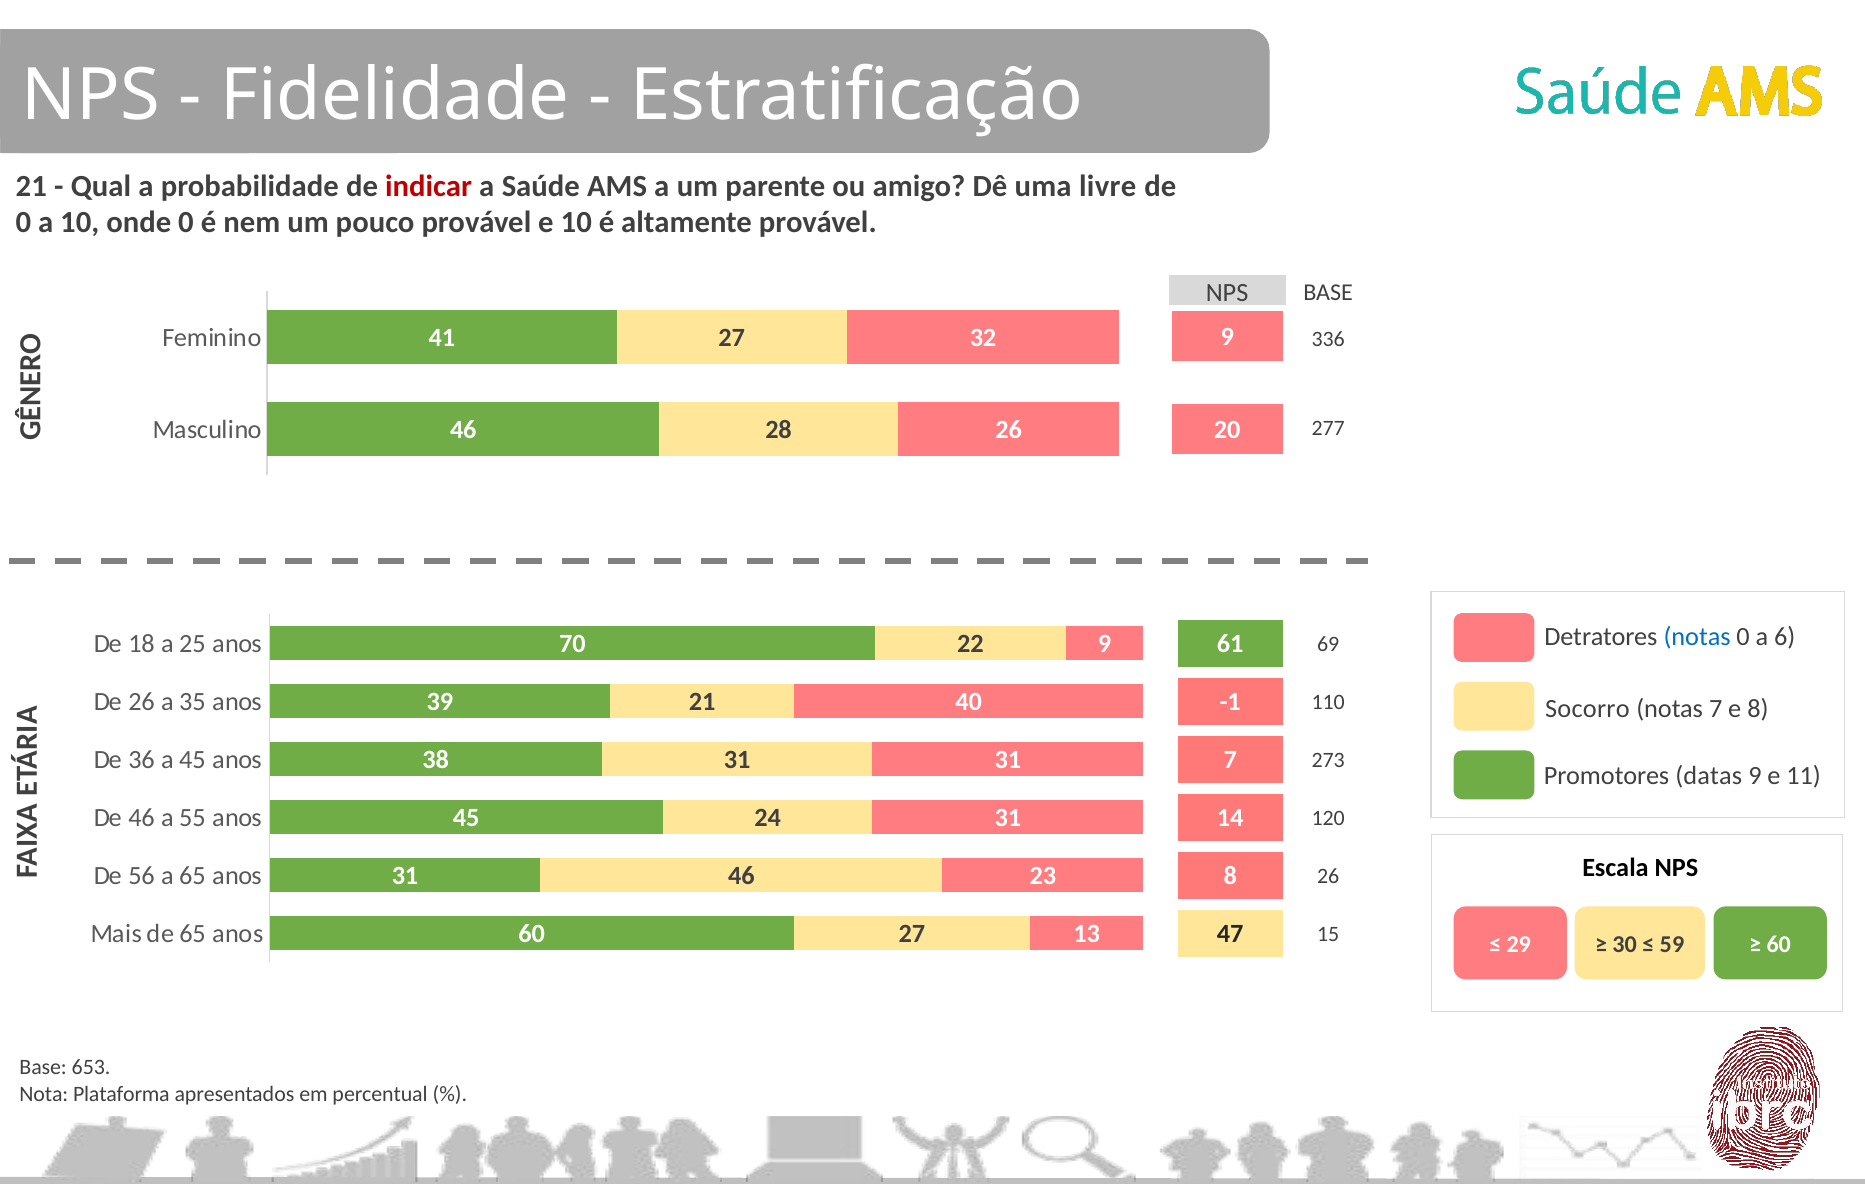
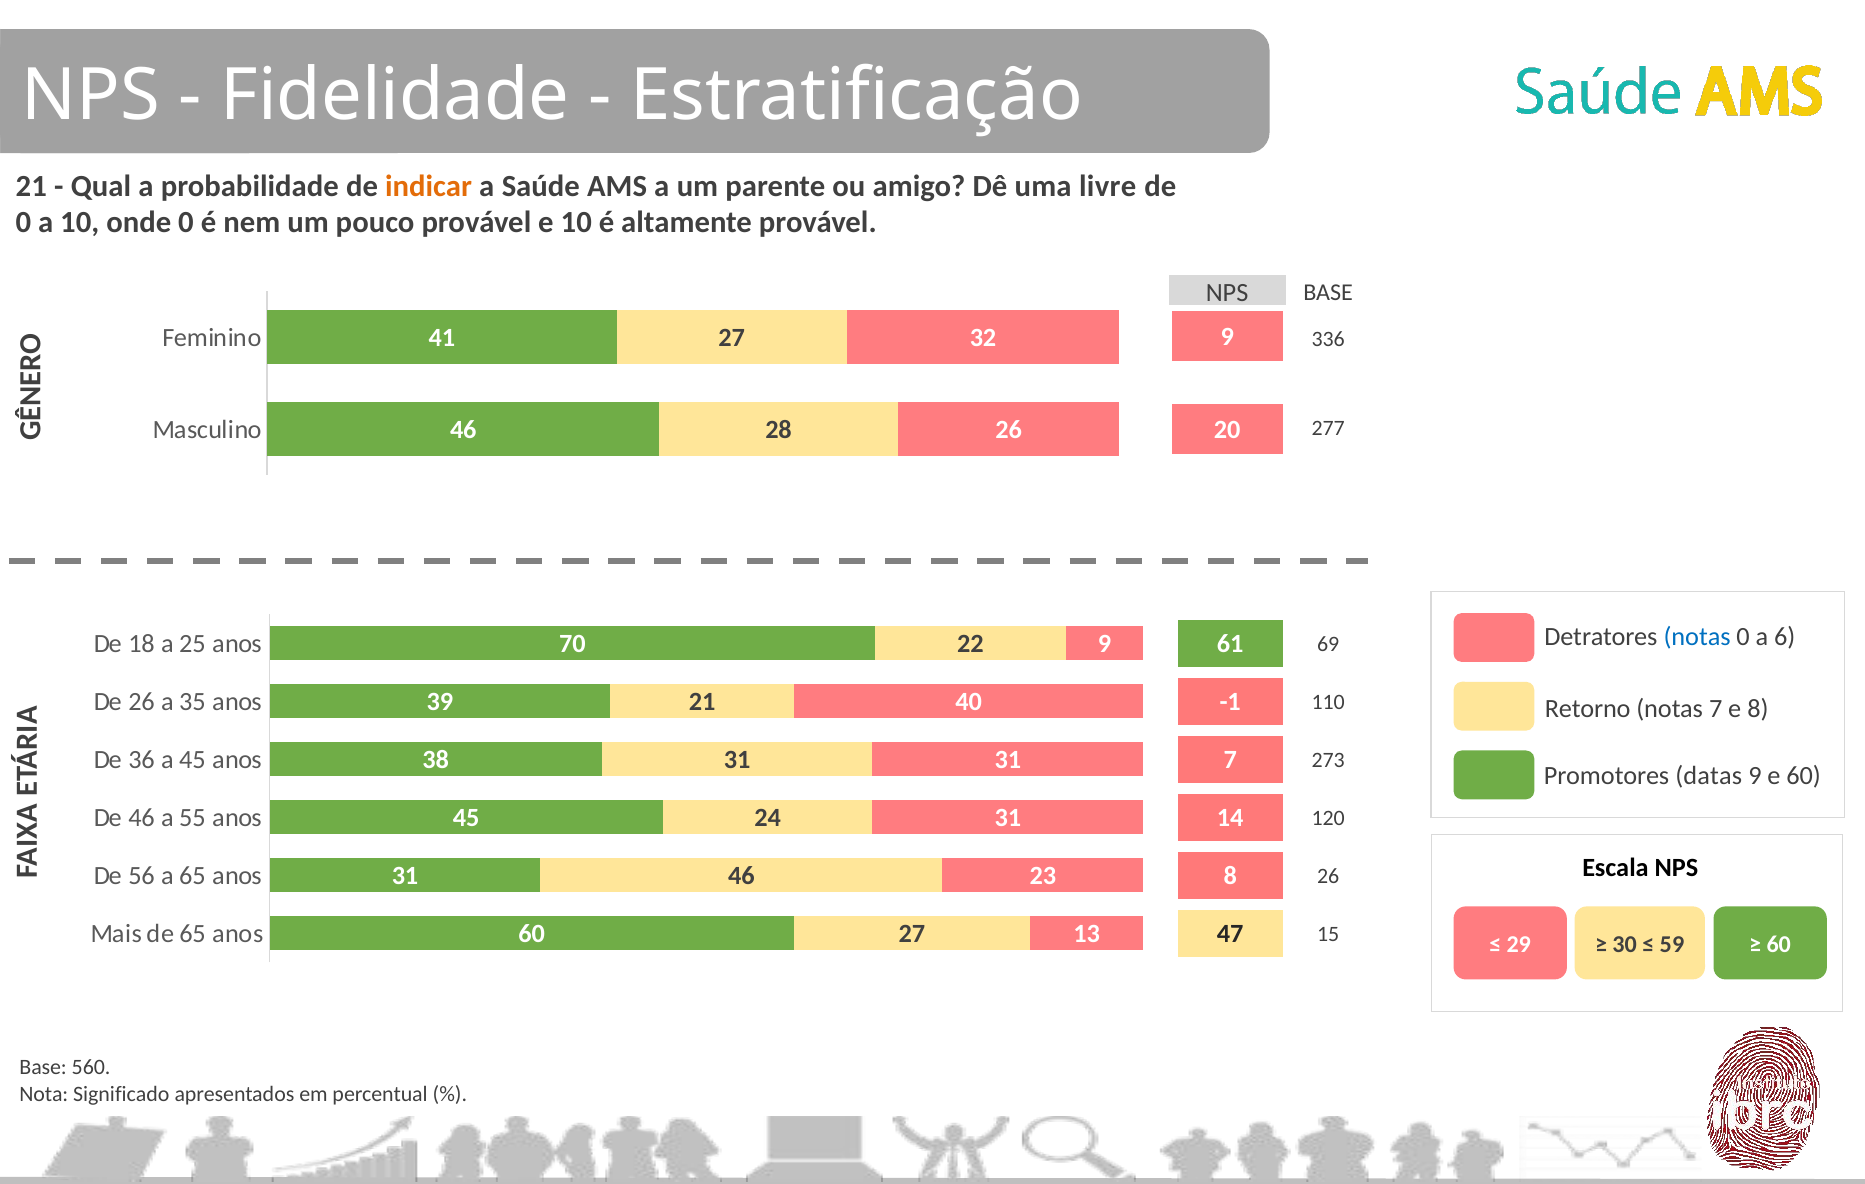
indicar colour: red -> orange
Socorro: Socorro -> Retorno
e 11: 11 -> 60
653: 653 -> 560
Plataforma: Plataforma -> Significado
